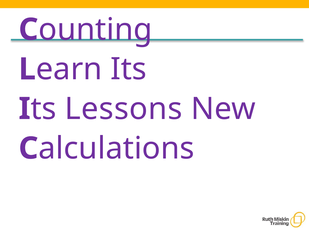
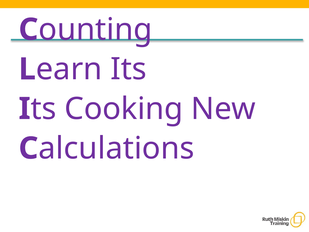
Lessons: Lessons -> Cooking
